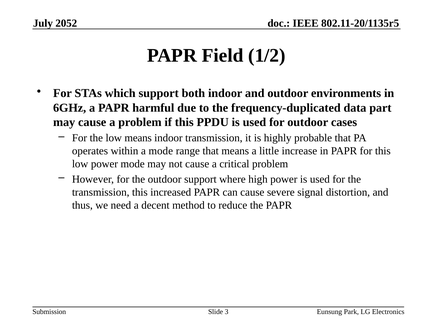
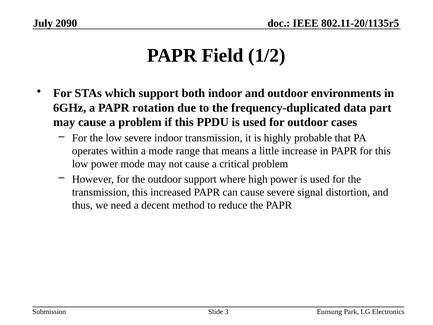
2052: 2052 -> 2090
harmful: harmful -> rotation
low means: means -> severe
